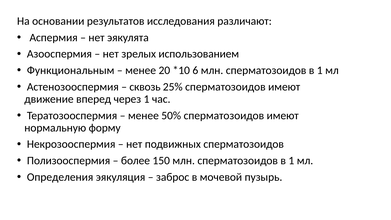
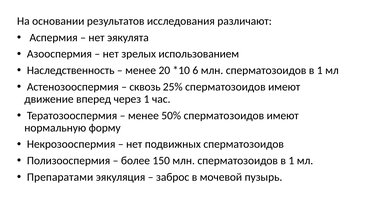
Функциональным: Функциональным -> Наследственность
Определения: Определения -> Препаратами
